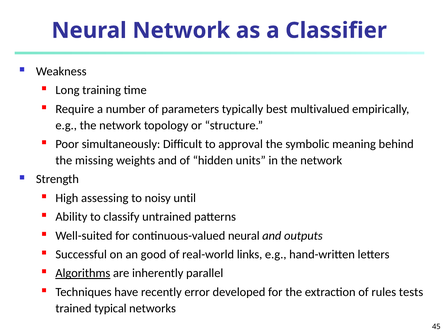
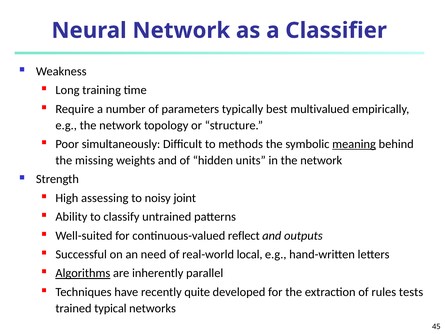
approval: approval -> methods
meaning underline: none -> present
until: until -> joint
continuous-valued neural: neural -> reflect
good: good -> need
links: links -> local
error: error -> quite
